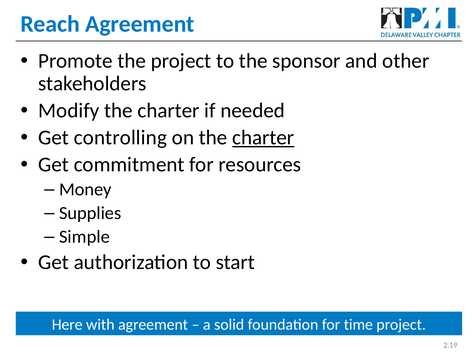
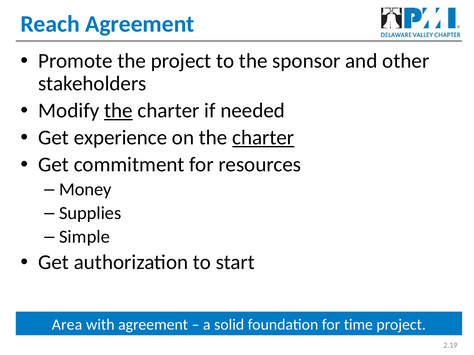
the at (118, 111) underline: none -> present
controlling: controlling -> experience
Here: Here -> Area
